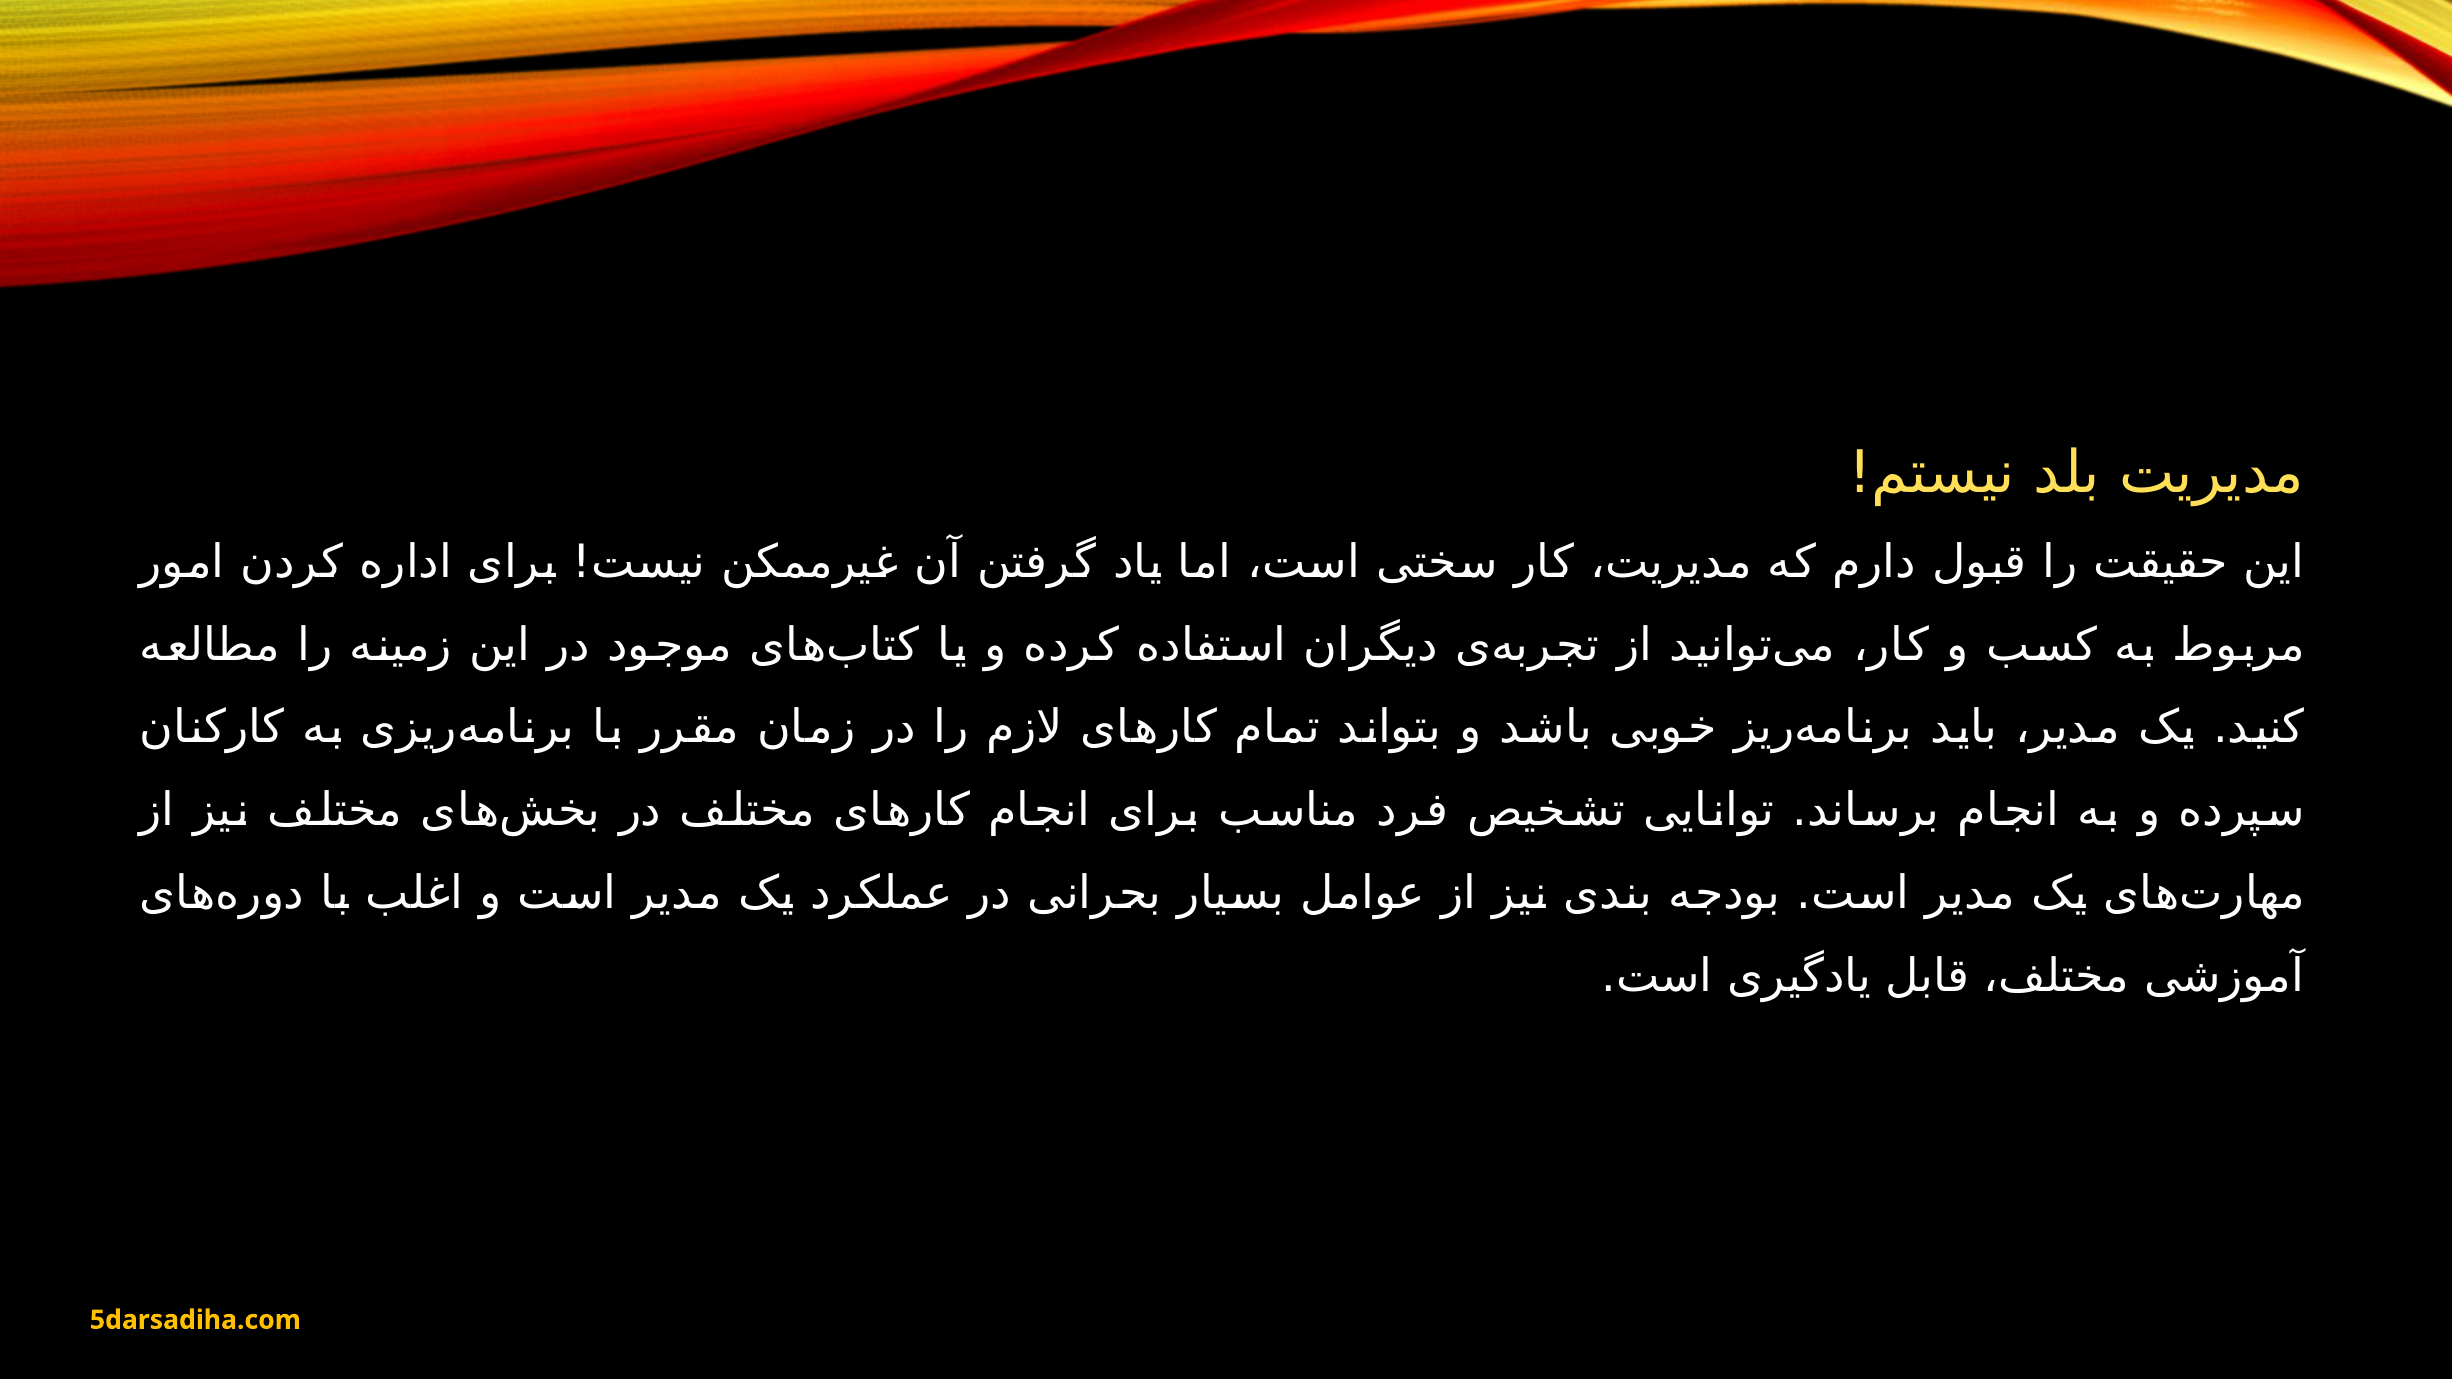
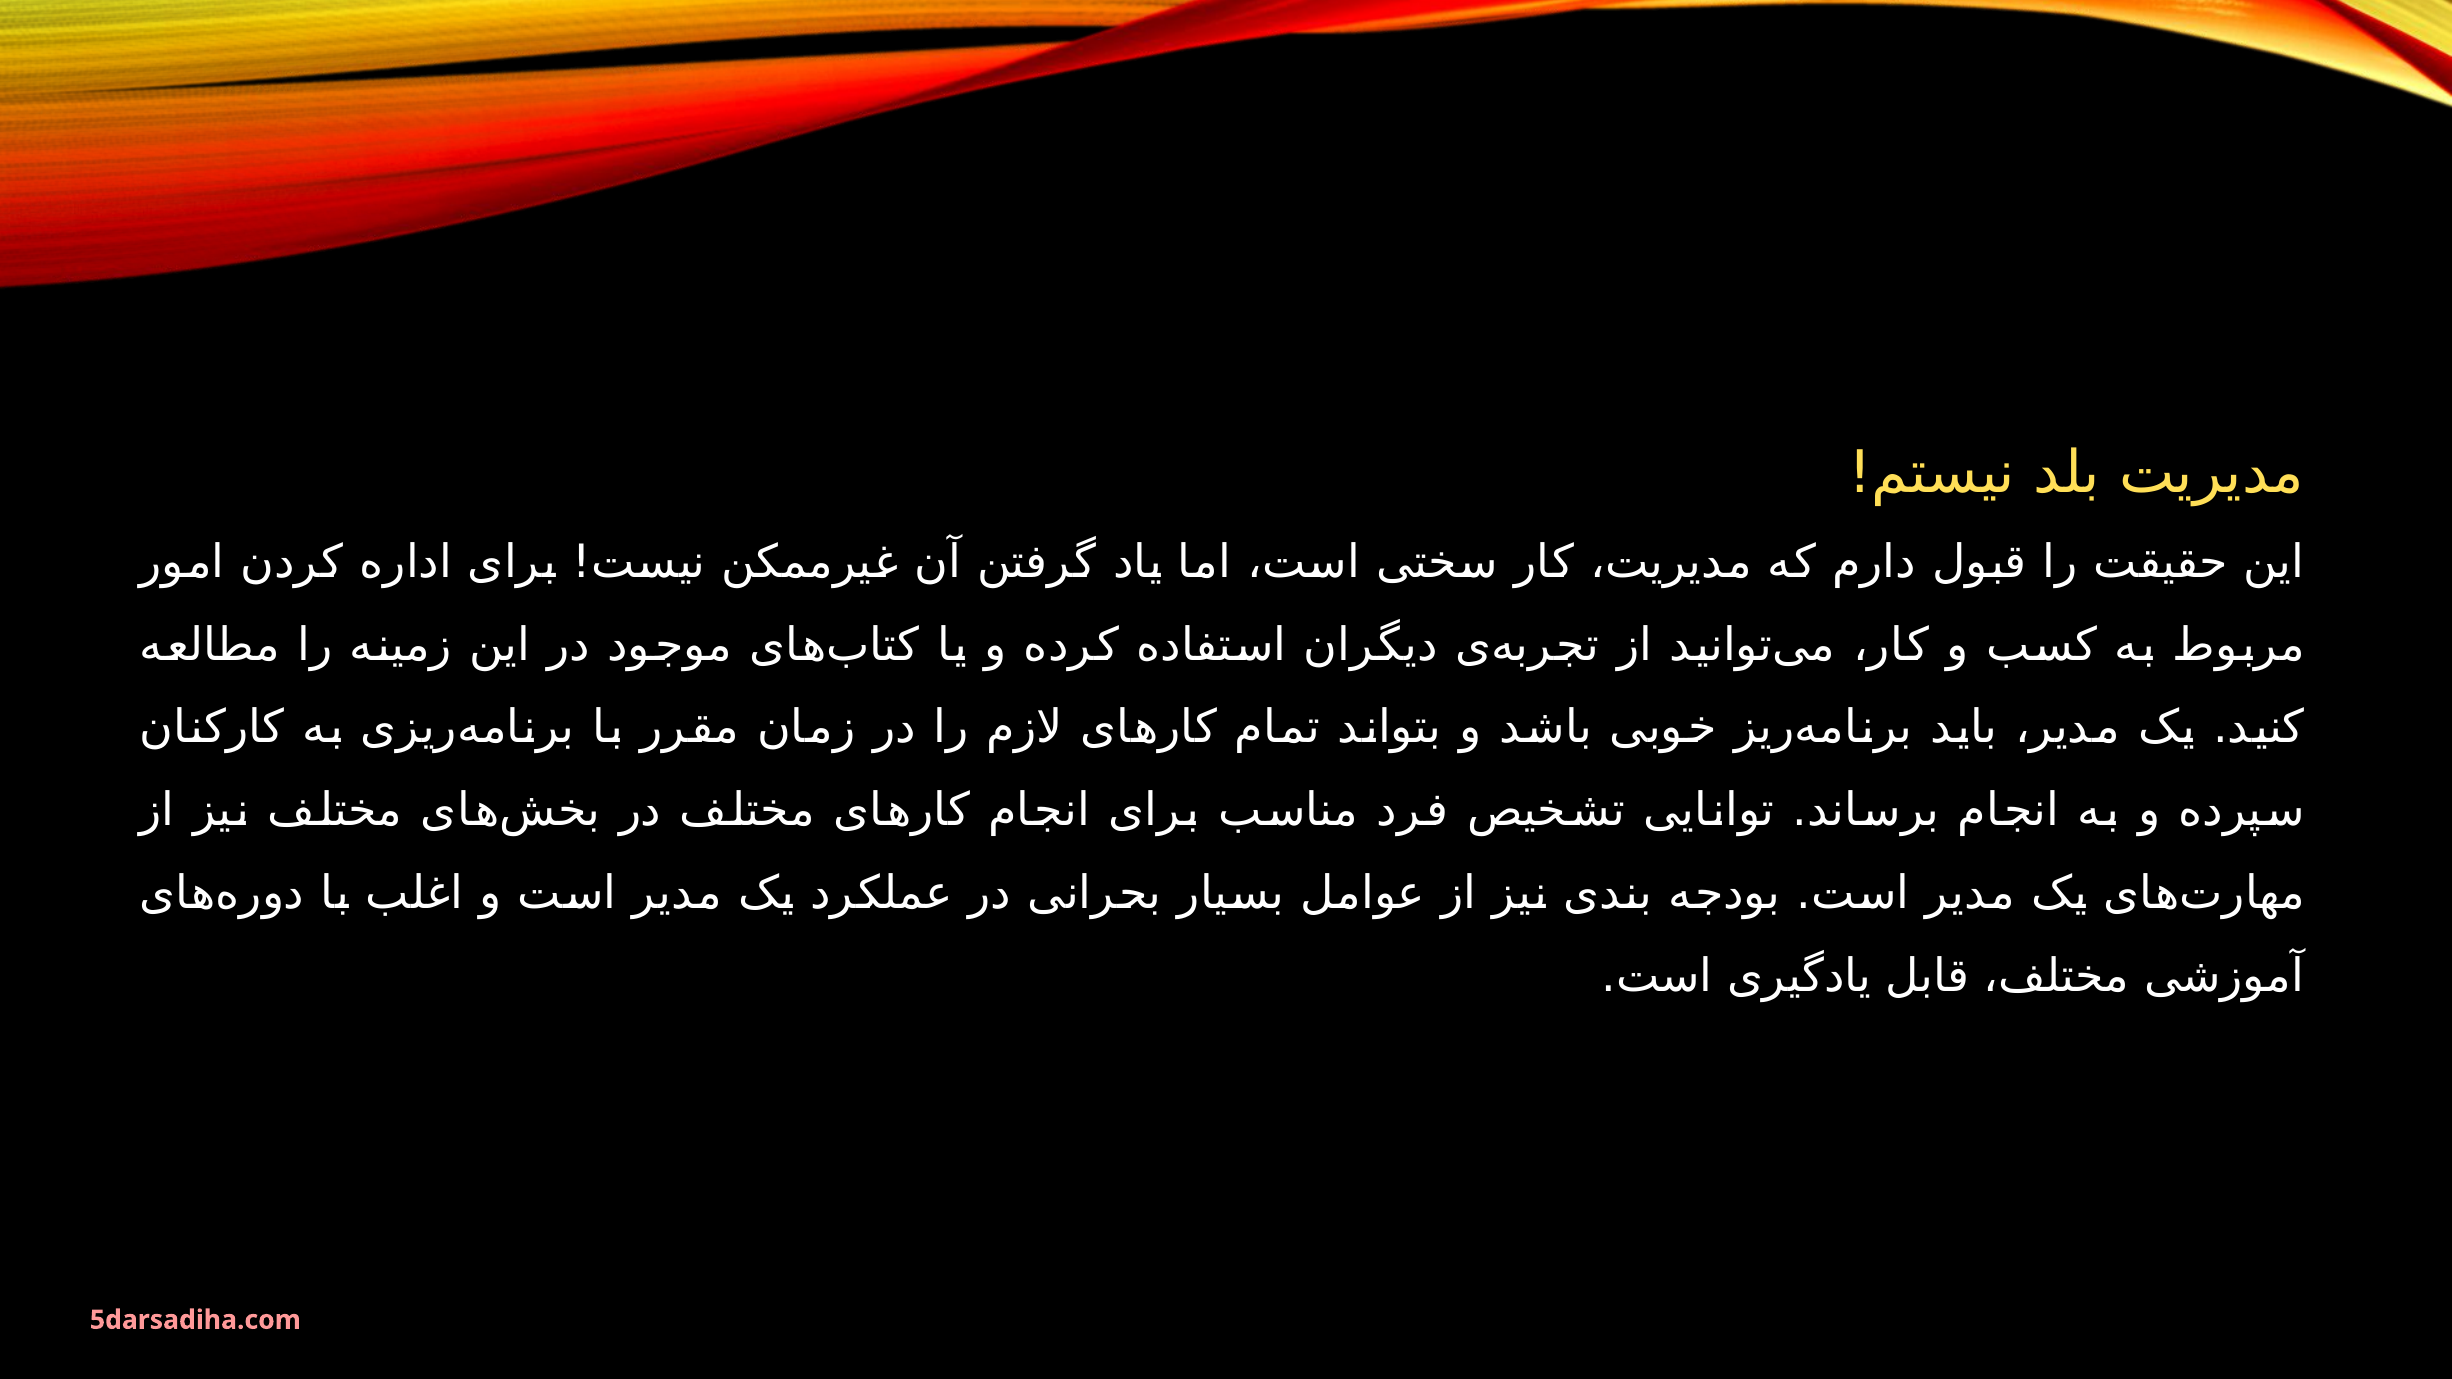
5darsadiha.com colour: yellow -> pink
